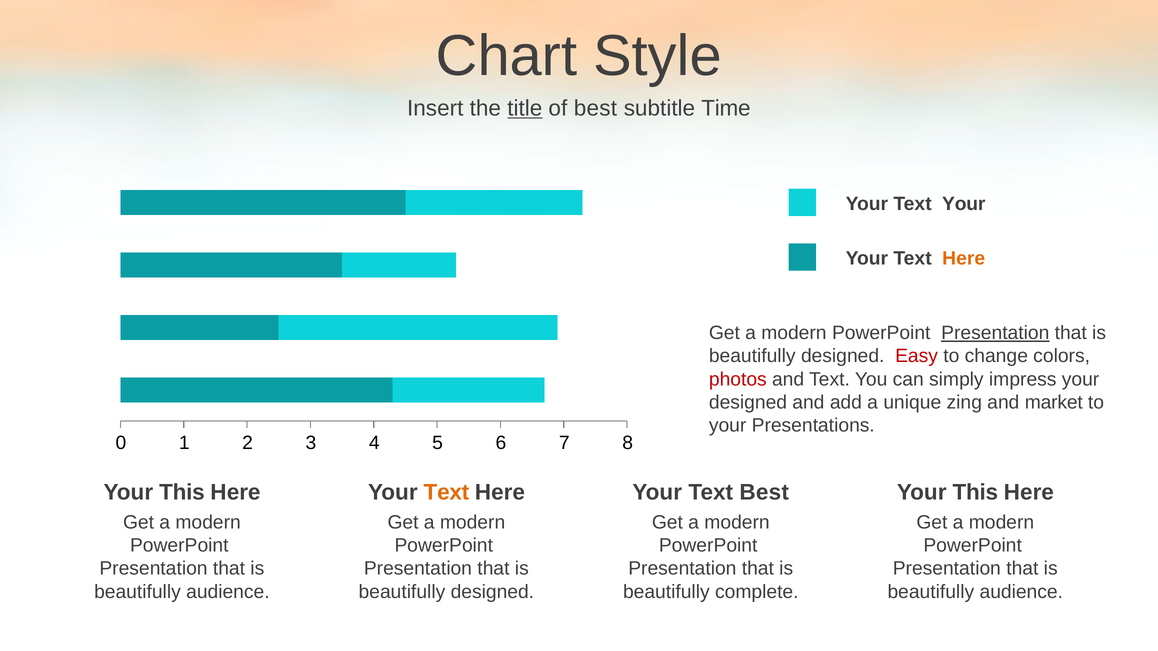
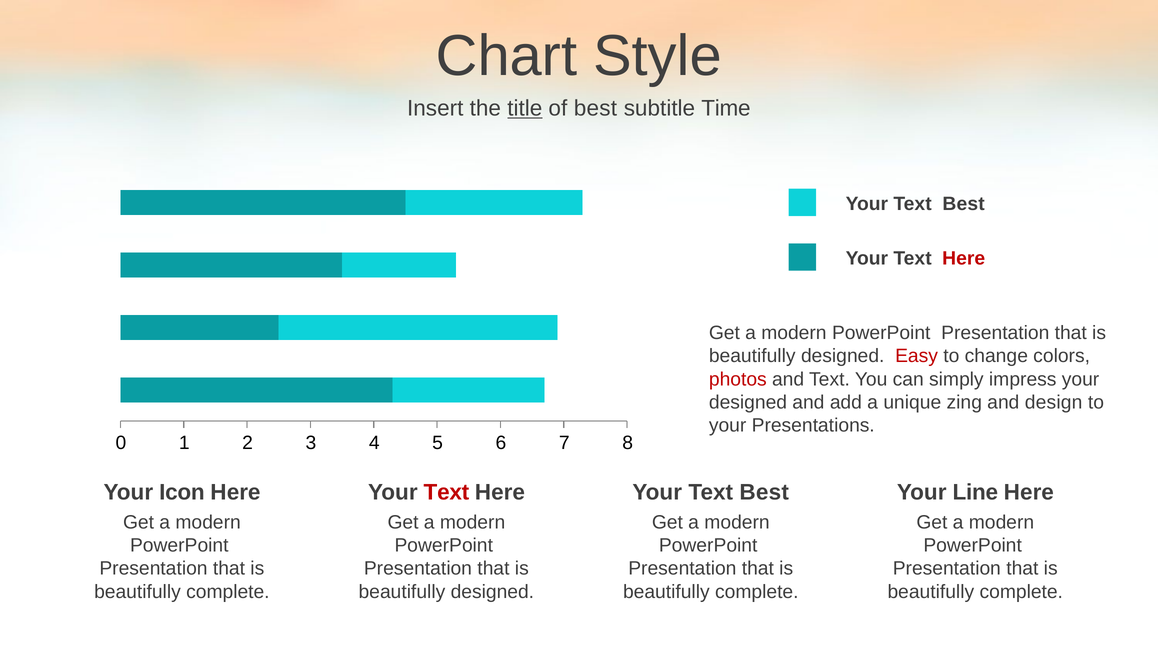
Your at (964, 204): Your -> Best
Here at (964, 259) colour: orange -> red
Presentation at (995, 333) underline: present -> none
market: market -> design
This at (182, 493): This -> Icon
Text at (446, 493) colour: orange -> red
This at (975, 493): This -> Line
audience at (228, 592): audience -> complete
audience at (1021, 592): audience -> complete
